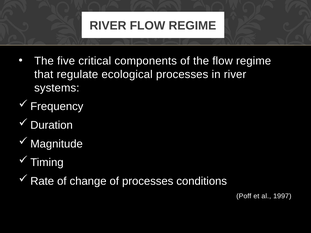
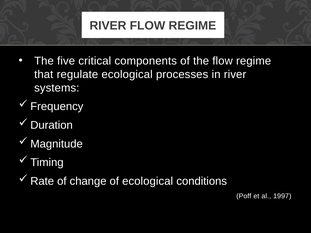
of processes: processes -> ecological
